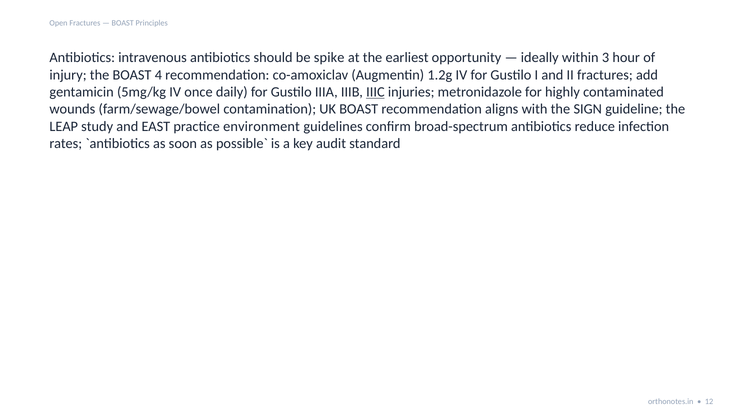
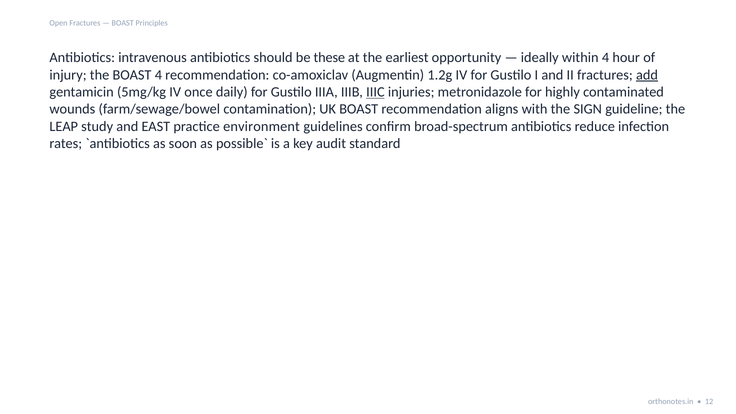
spike: spike -> these
within 3: 3 -> 4
add underline: none -> present
